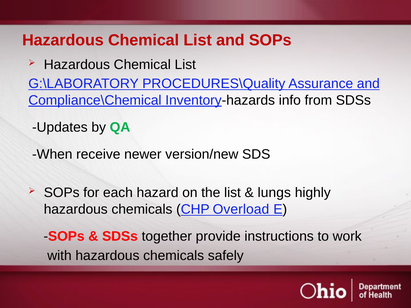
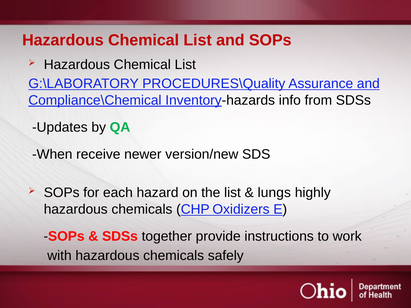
Overload: Overload -> Oxidizers
